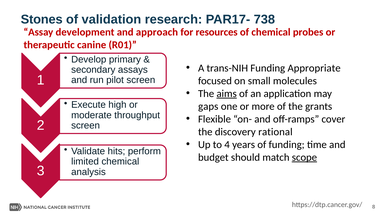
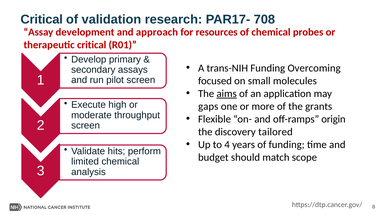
Stones at (42, 19): Stones -> Critical
738: 738 -> 708
therapeutic canine: canine -> critical
Appropriate: Appropriate -> Overcoming
cover: cover -> origin
rational: rational -> tailored
scope underline: present -> none
